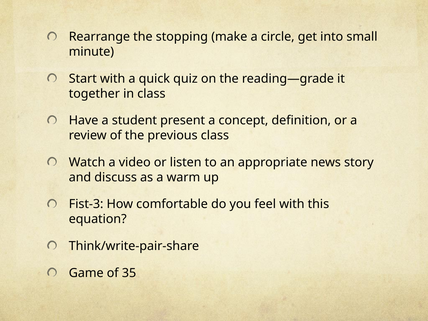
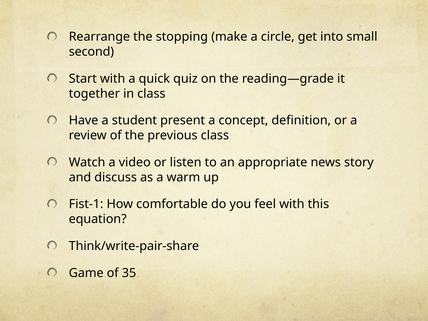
minute: minute -> second
Fist-3: Fist-3 -> Fist-1
